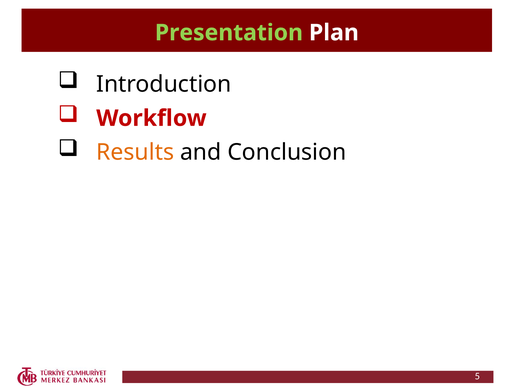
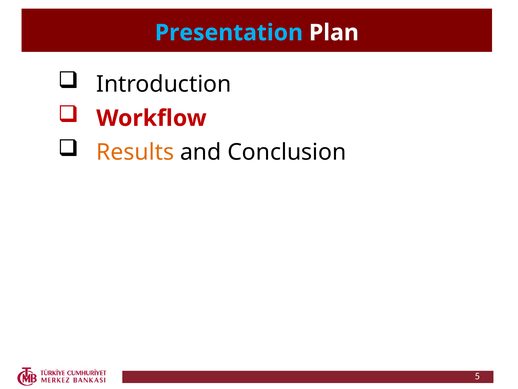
Presentation colour: light green -> light blue
